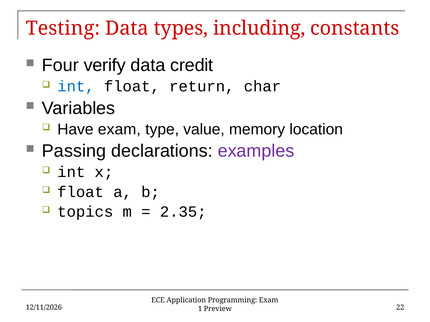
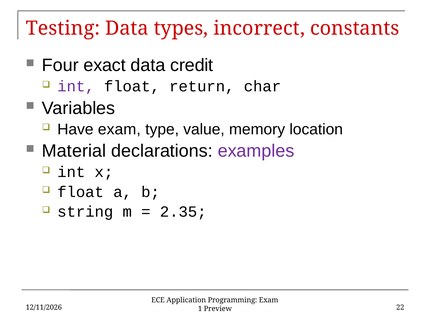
including: including -> incorrect
verify: verify -> exact
int at (76, 87) colour: blue -> purple
Passing: Passing -> Material
topics: topics -> string
